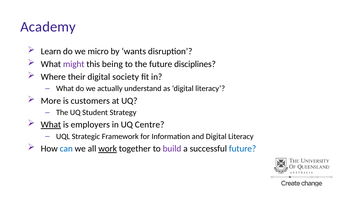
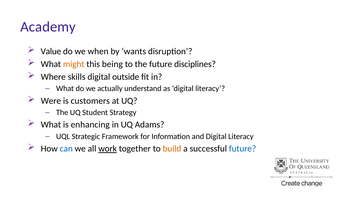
Learn: Learn -> Value
micro: micro -> when
might colour: purple -> orange
their: their -> skills
society: society -> outside
More: More -> Were
What at (51, 125) underline: present -> none
employers: employers -> enhancing
Centre: Centre -> Adams
build colour: purple -> orange
